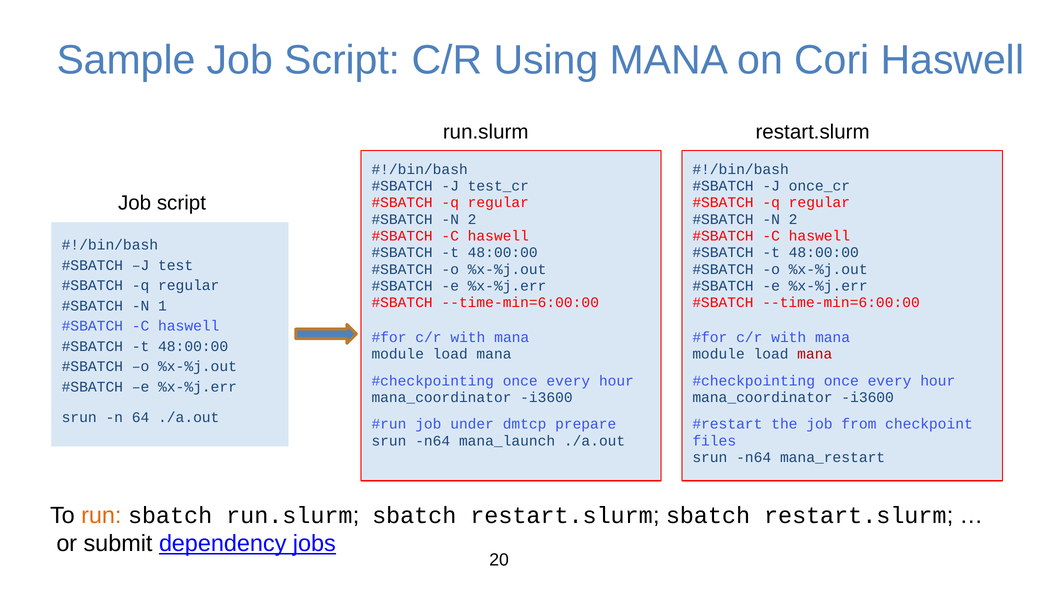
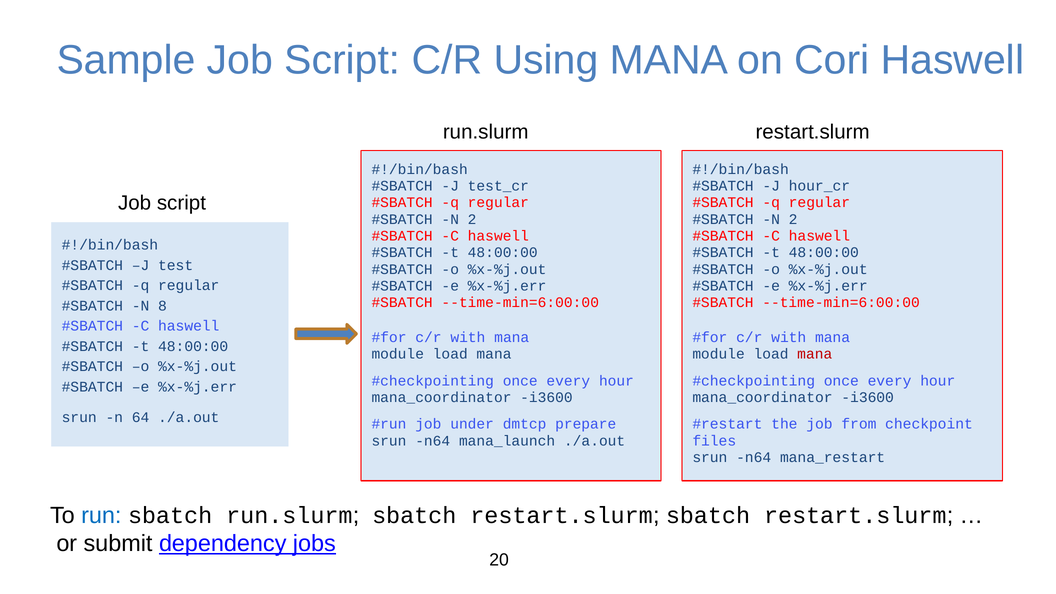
once_cr: once_cr -> hour_cr
1: 1 -> 8
run colour: orange -> blue
